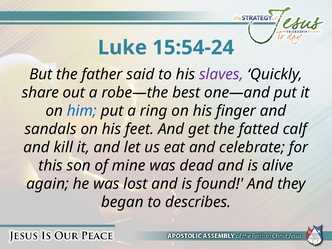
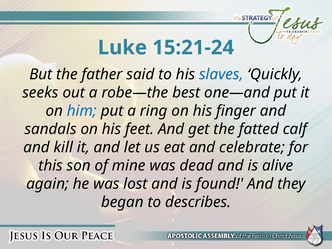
15:54-24: 15:54-24 -> 15:21-24
slaves colour: purple -> blue
share: share -> seeks
